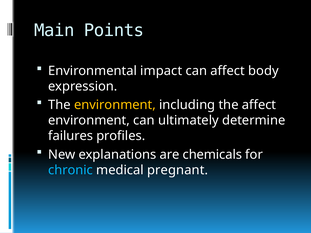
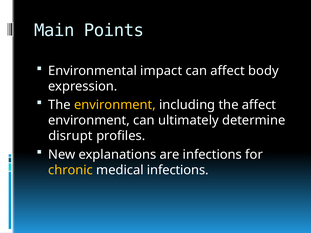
failures: failures -> disrupt
are chemicals: chemicals -> infections
chronic colour: light blue -> yellow
medical pregnant: pregnant -> infections
